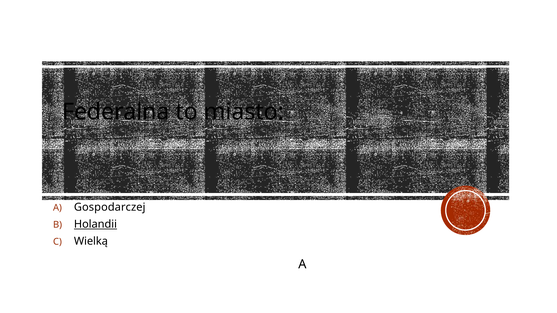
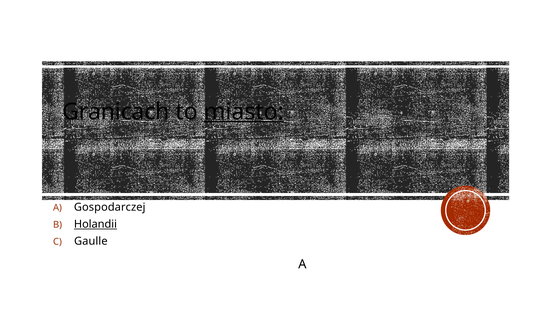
Federalna: Federalna -> Granicach
miasto underline: none -> present
Wielką: Wielką -> Gaulle
